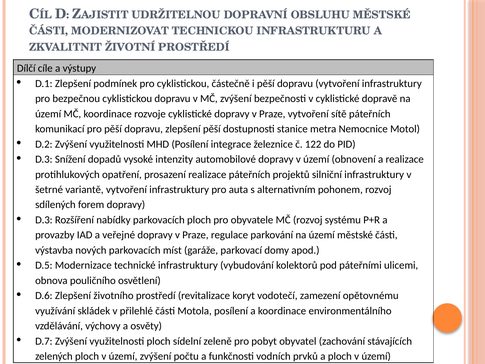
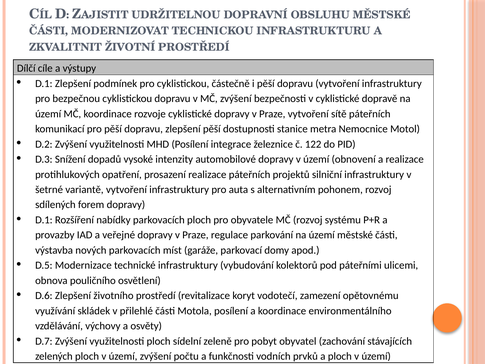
D.3 at (44, 220): D.3 -> D.1
